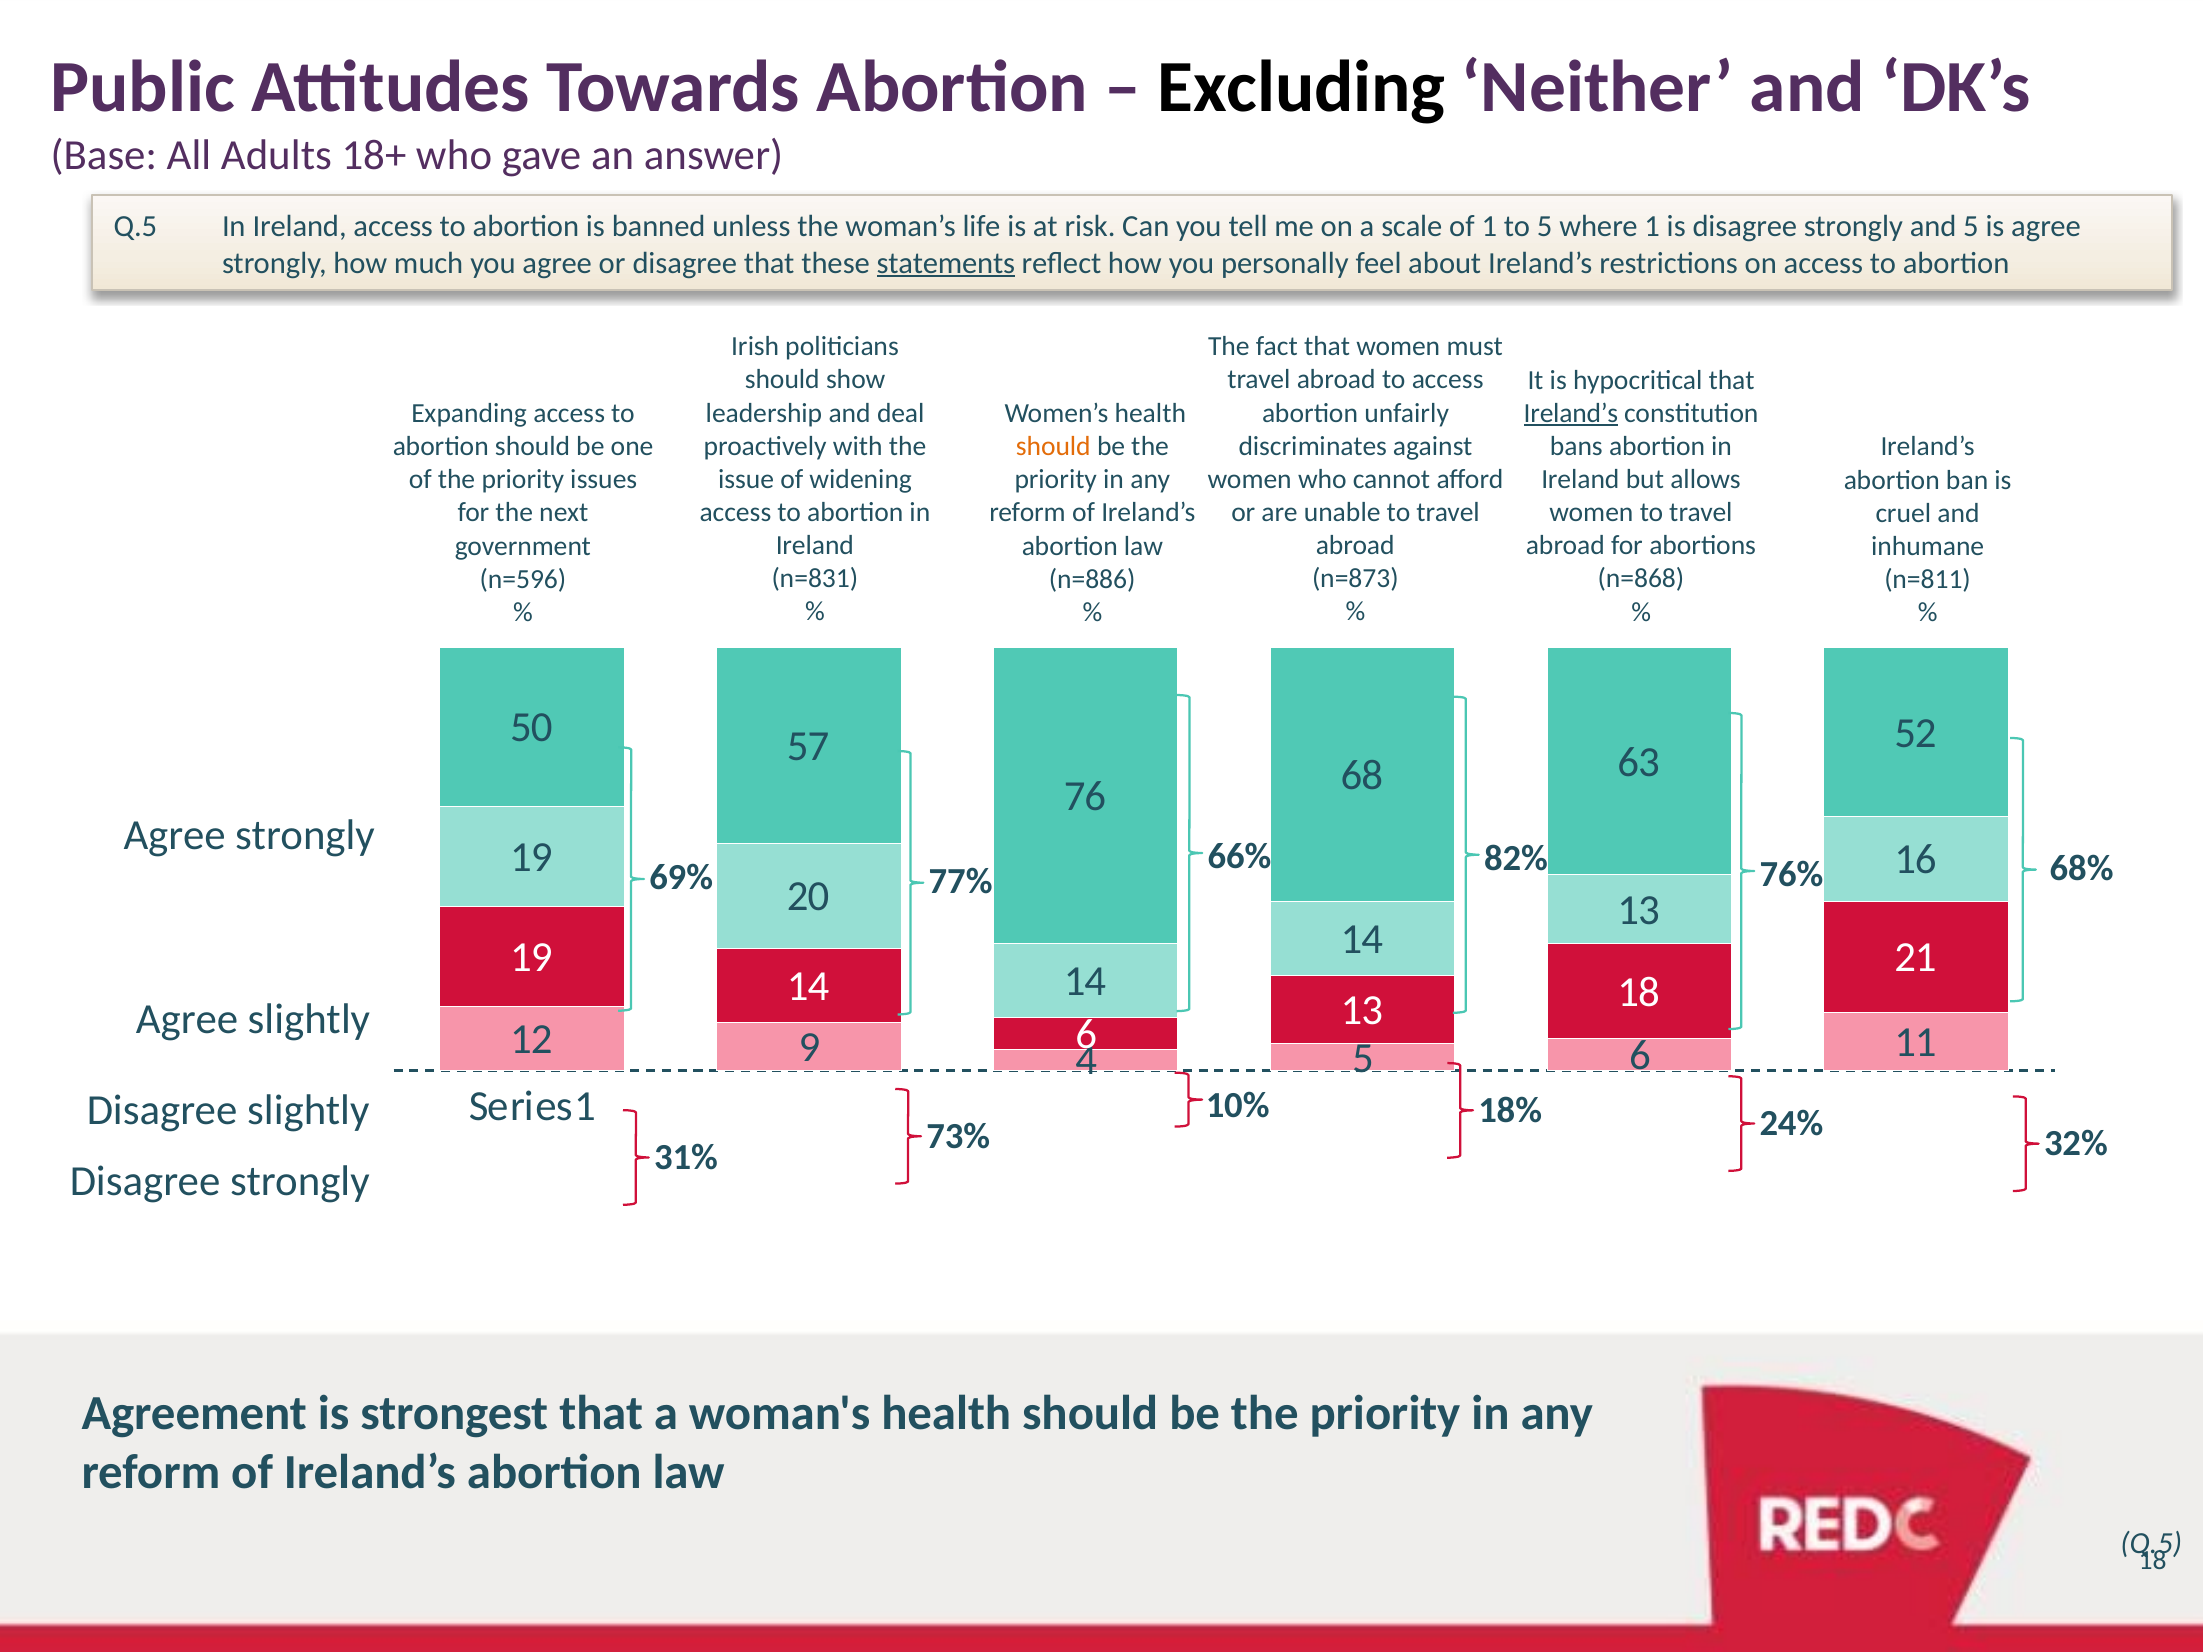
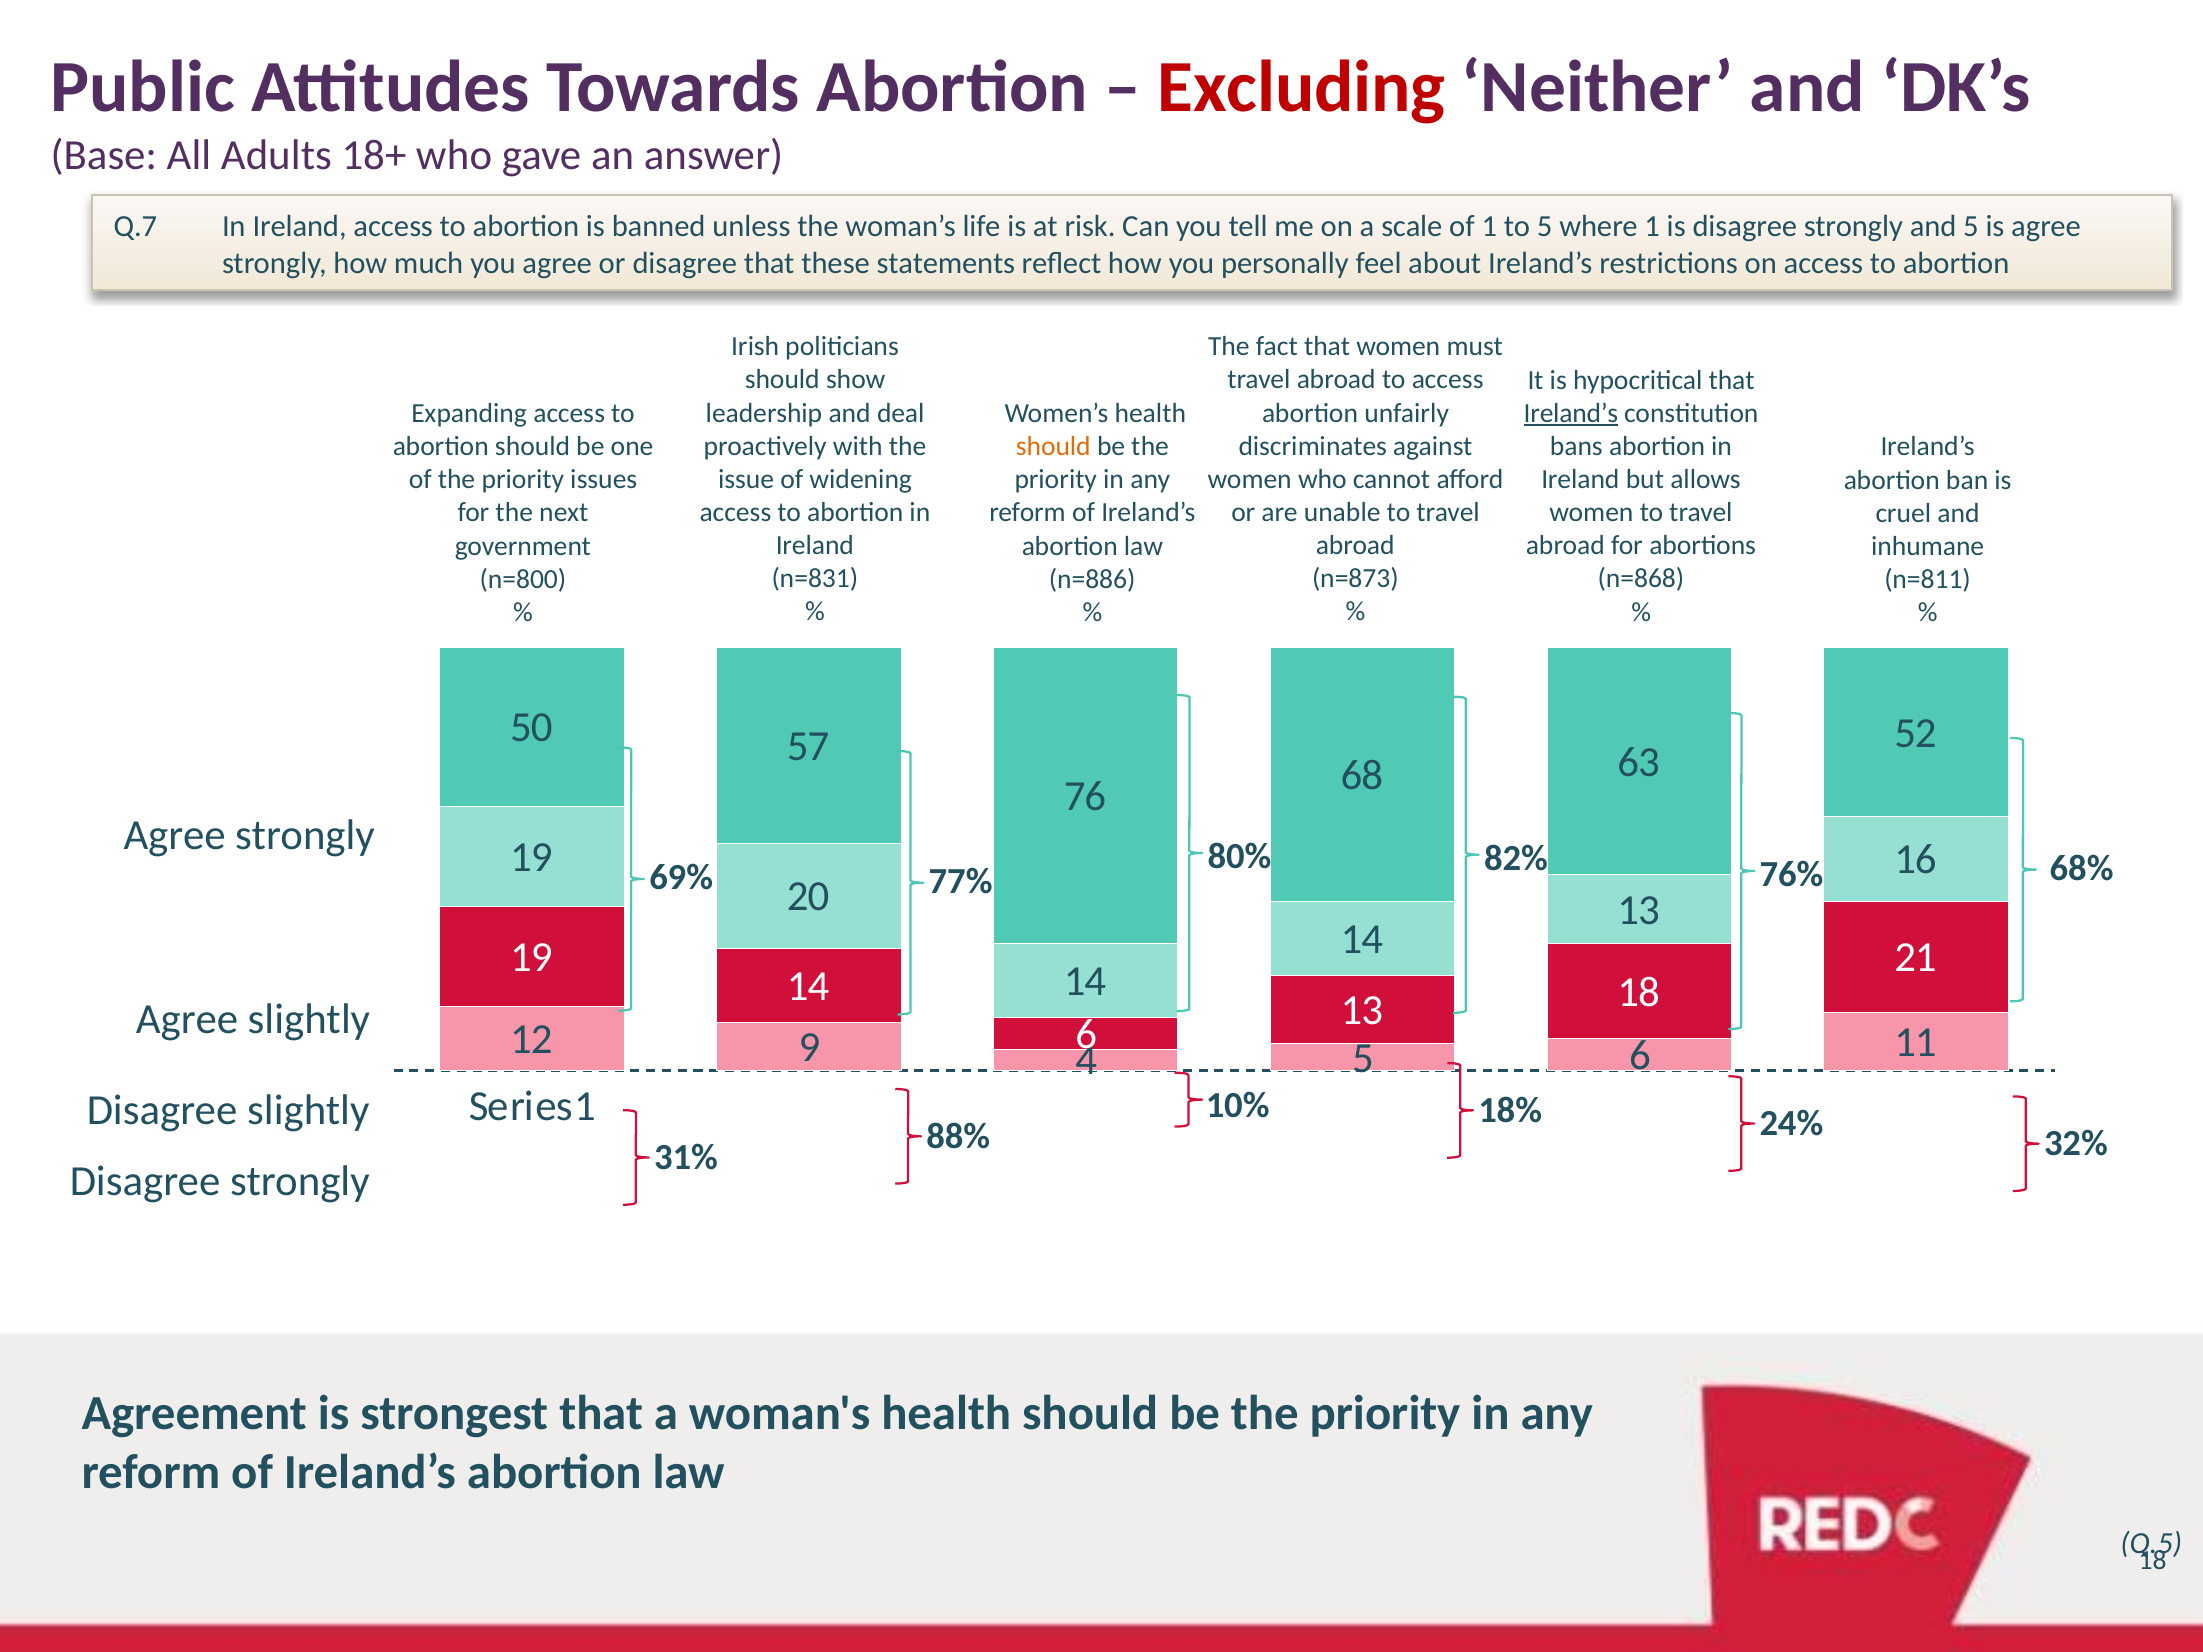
Excluding colour: black -> red
Q.5 at (135, 227): Q.5 -> Q.7
statements underline: present -> none
n=596: n=596 -> n=800
66%: 66% -> 80%
73%: 73% -> 88%
